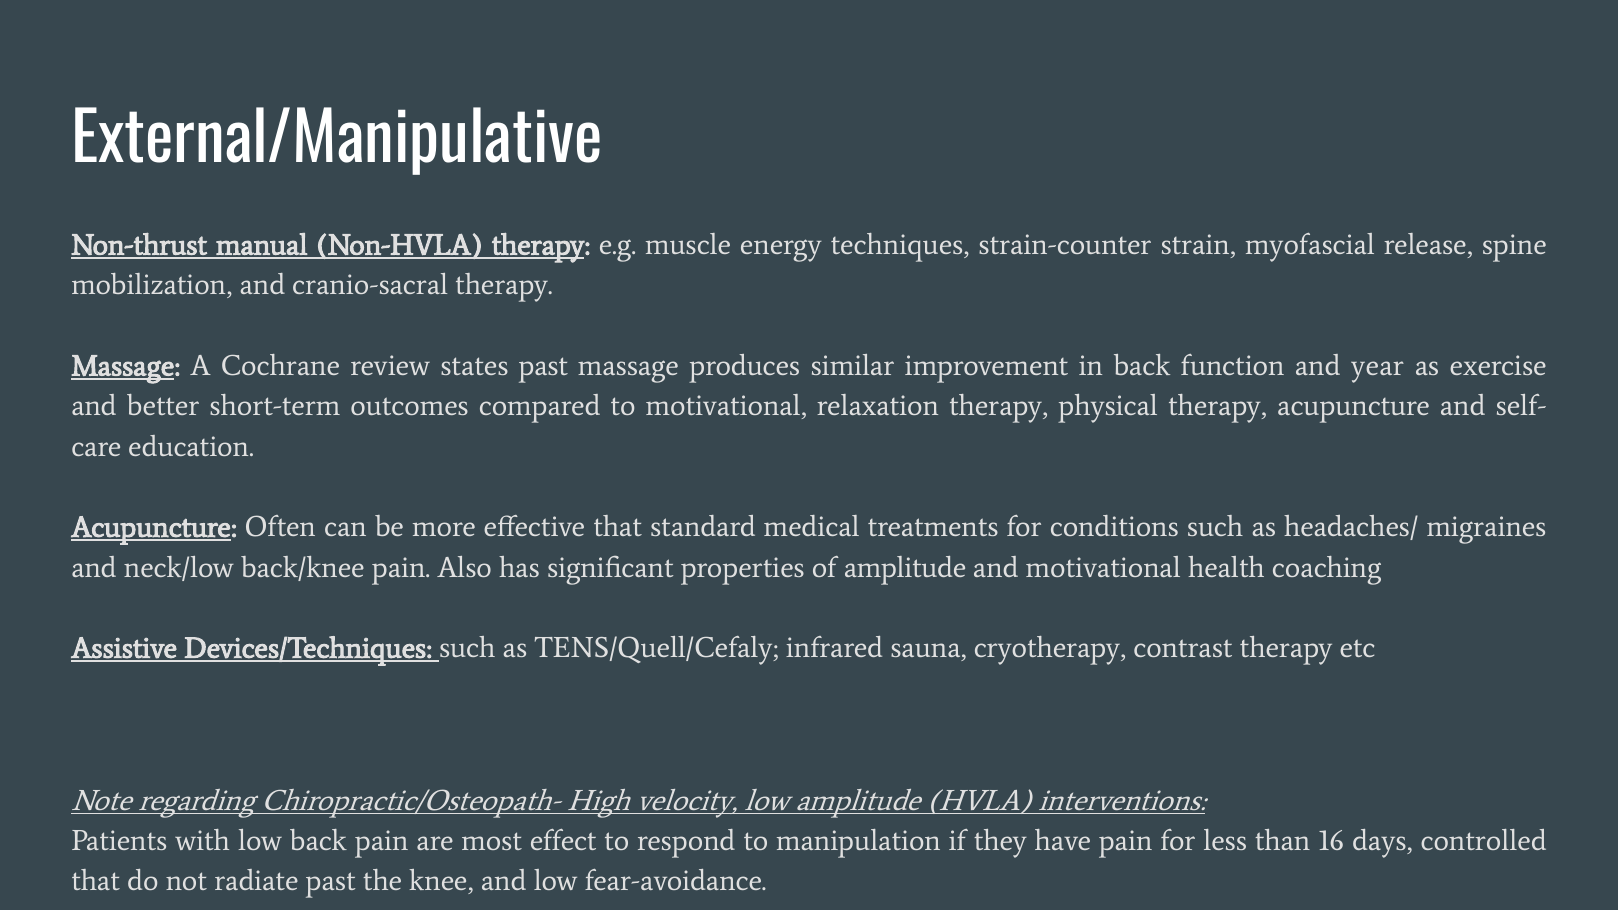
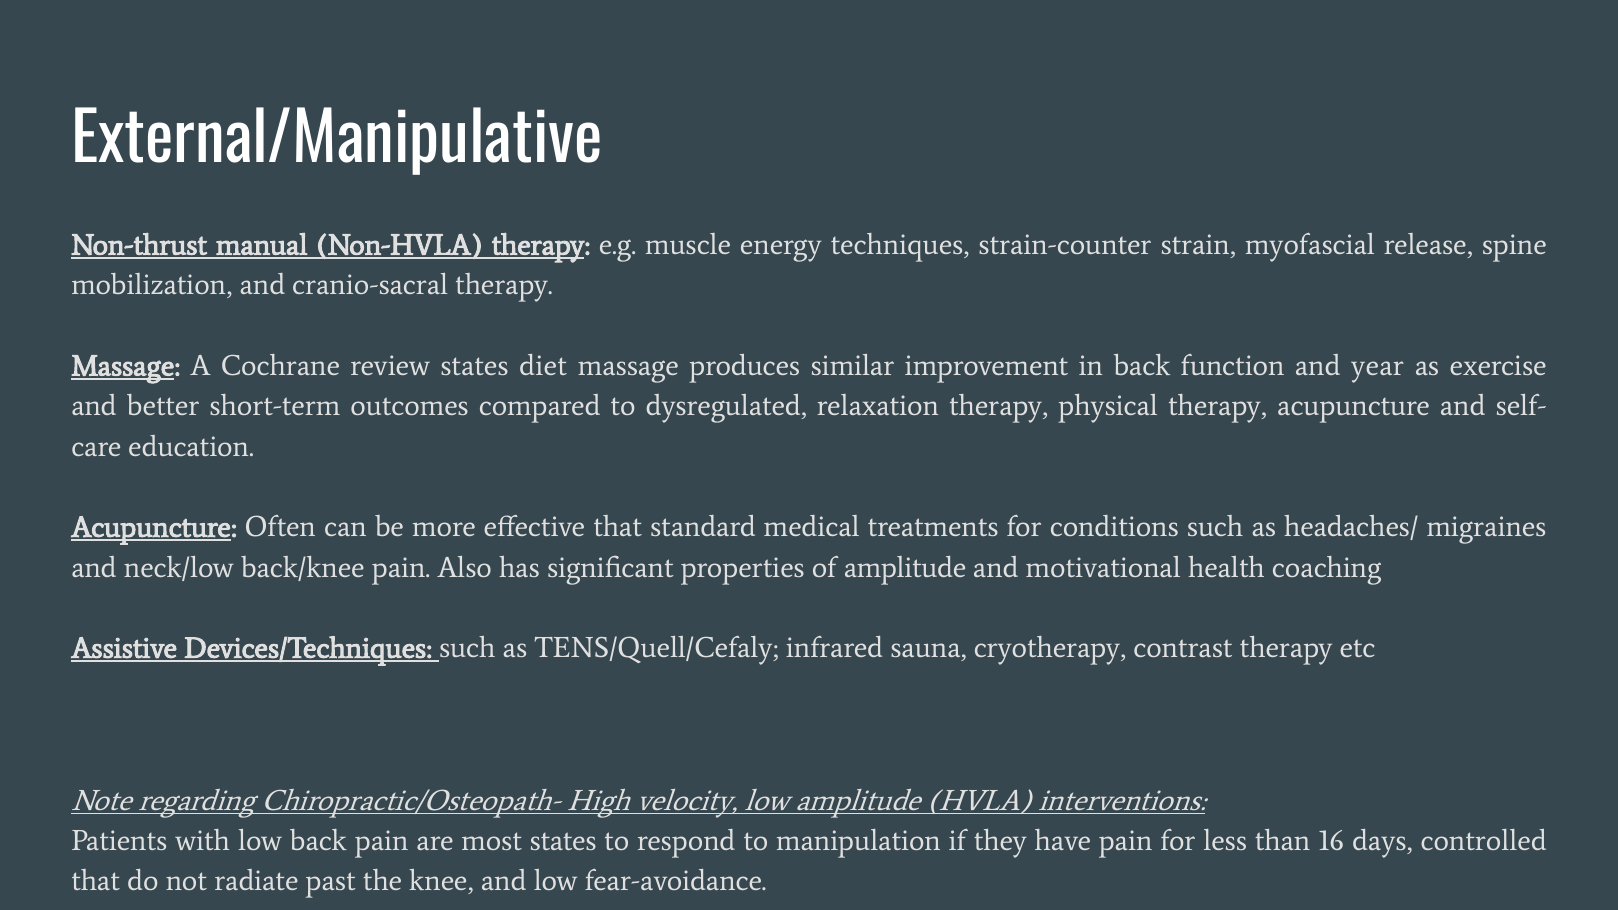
states past: past -> diet
to motivational: motivational -> dysregulated
most effect: effect -> states
